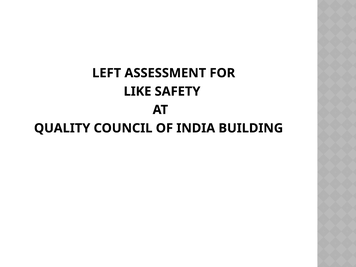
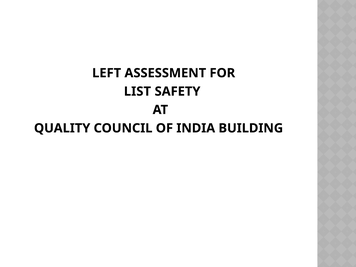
LIKE: LIKE -> LIST
